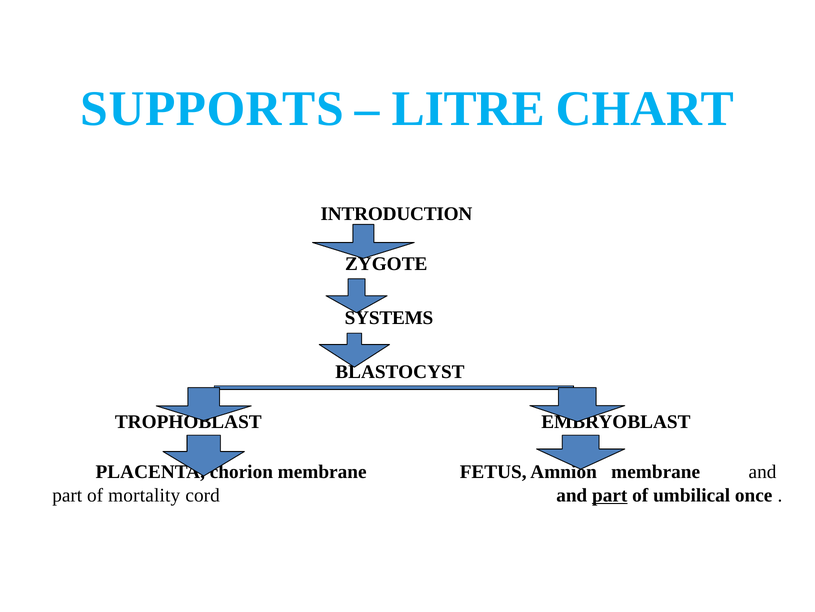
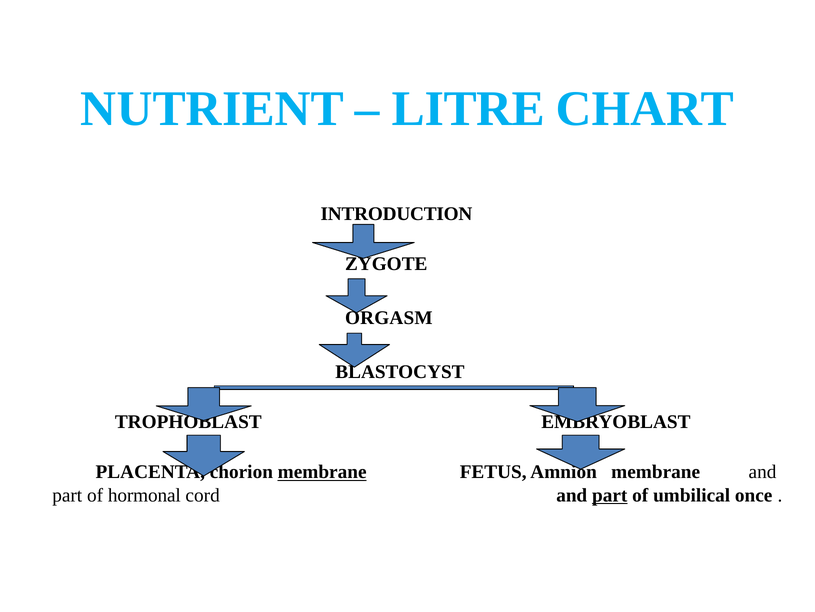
SUPPORTS: SUPPORTS -> NUTRIENT
SYSTEMS: SYSTEMS -> ORGASM
membrane at (322, 471) underline: none -> present
mortality: mortality -> hormonal
